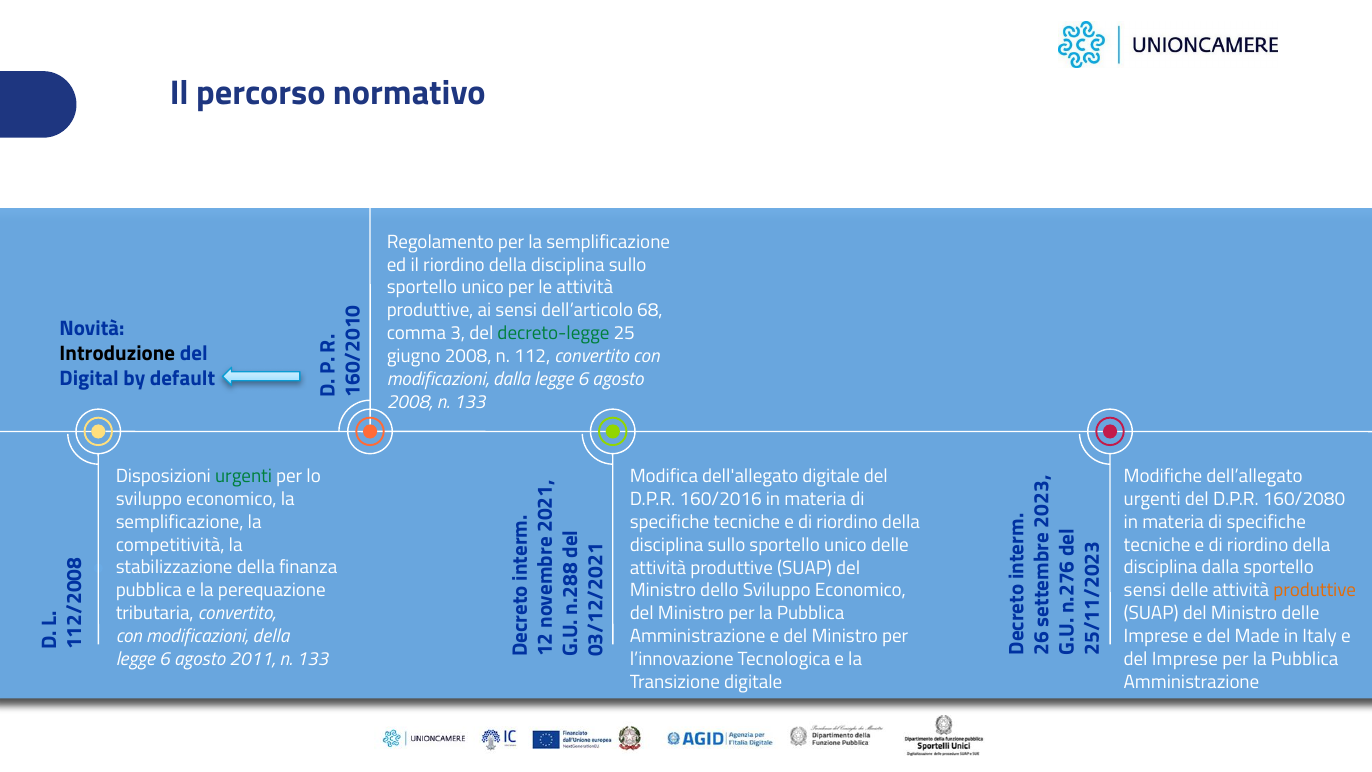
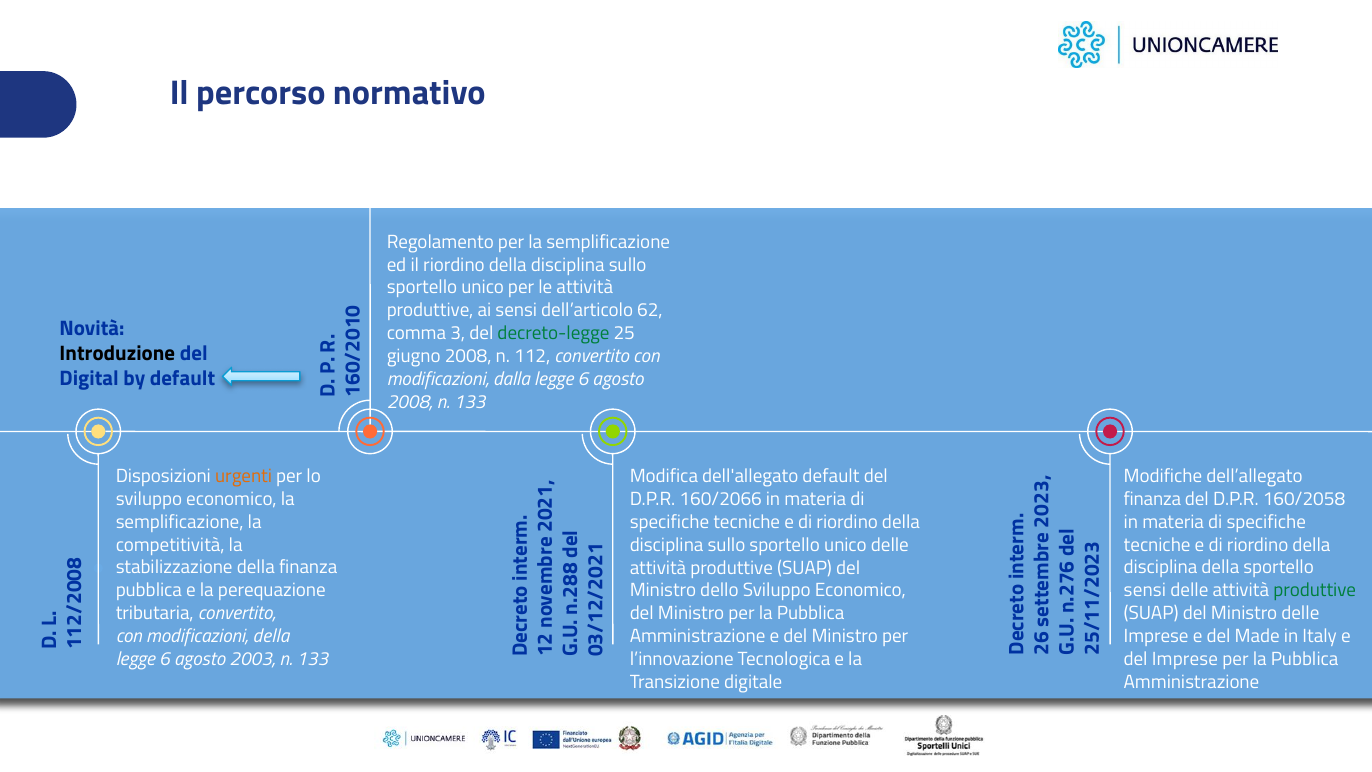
68: 68 -> 62
urgenti at (244, 476) colour: green -> orange
dell'allegato digitale: digitale -> default
urgenti at (1152, 499): urgenti -> finanza
160/2080: 160/2080 -> 160/2058
160/2016: 160/2016 -> 160/2066
disciplina dalla: dalla -> della
produttive at (1315, 590) colour: orange -> green
2011: 2011 -> 2003
